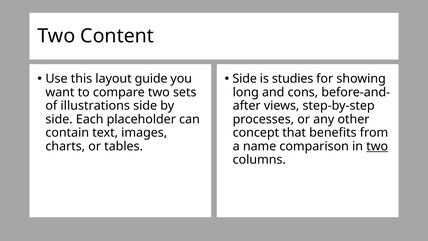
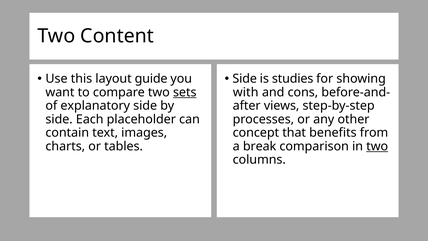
sets underline: none -> present
long: long -> with
illustrations: illustrations -> explanatory
name: name -> break
